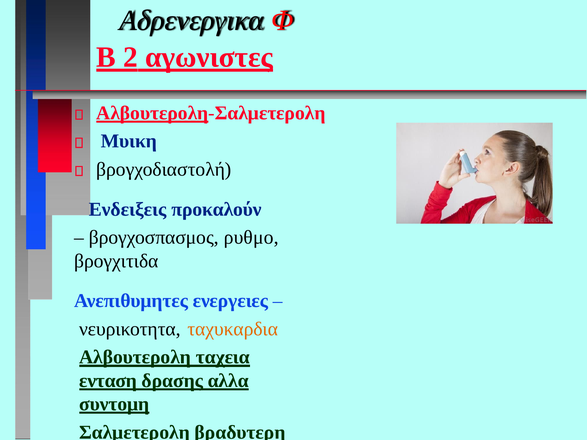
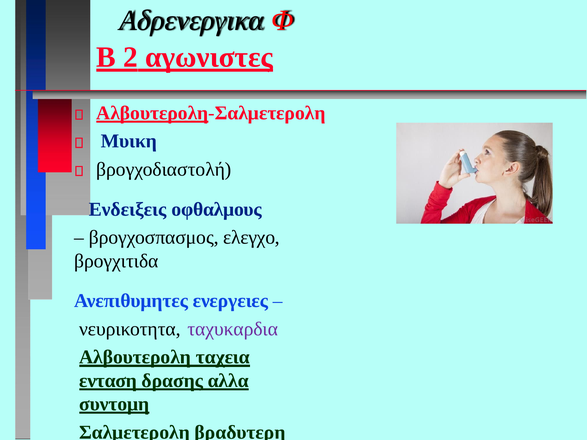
προκαλούν: προκαλούν -> οφθαλμους
ρυθμο: ρυθμο -> ελεγχο
ταχυκαρδια colour: orange -> purple
